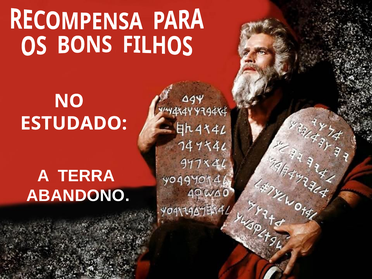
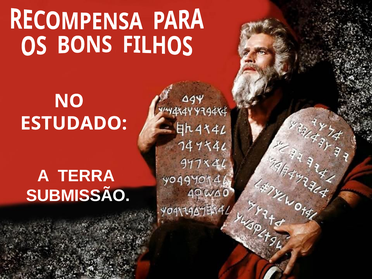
ABANDONO: ABANDONO -> SUBMISSÃO
